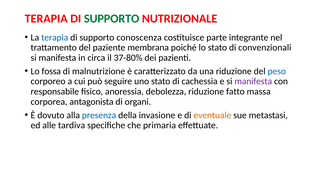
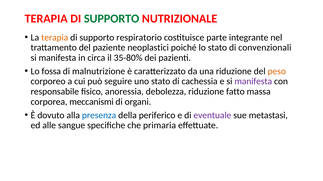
terapia at (55, 38) colour: blue -> orange
conoscenza: conoscenza -> respiratorio
membrana: membrana -> neoplastici
37-80%: 37-80% -> 35-80%
peso colour: blue -> orange
antagonista: antagonista -> meccanismi
invasione: invasione -> periferico
eventuale colour: orange -> purple
tardiva: tardiva -> sangue
